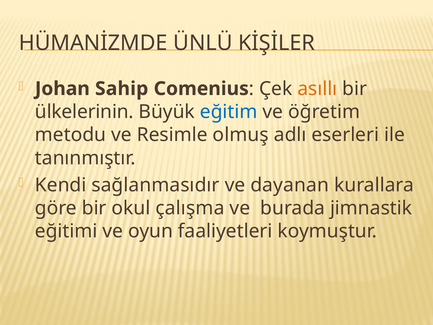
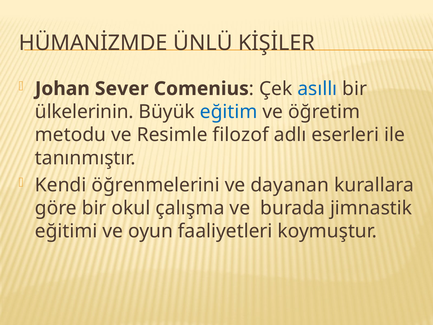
Sahip: Sahip -> Sever
asıllı colour: orange -> blue
olmuş: olmuş -> filozof
sağlanmasıdır: sağlanmasıdır -> öğrenmelerini
